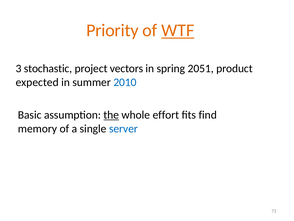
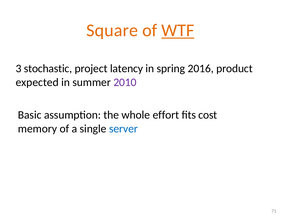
Priority: Priority -> Square
vectors: vectors -> latency
2051: 2051 -> 2016
2010 colour: blue -> purple
the underline: present -> none
find: find -> cost
